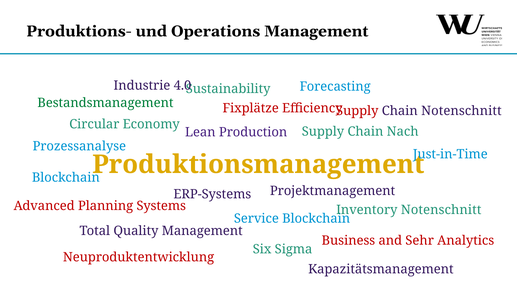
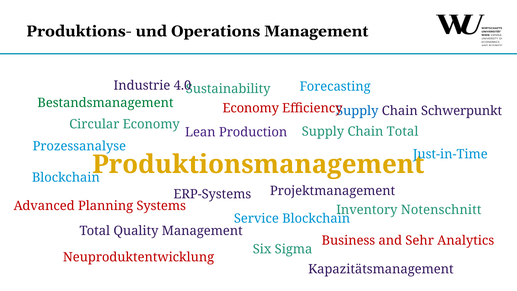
Fixplätze at (251, 108): Fixplätze -> Economy
Supply at (357, 111) colour: red -> blue
Chain Notenschnitt: Notenschnitt -> Schwerpunkt
Chain Nach: Nach -> Total
